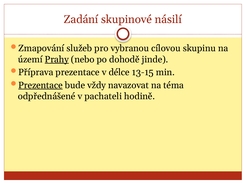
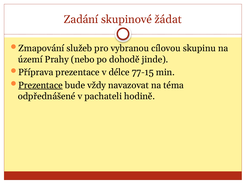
násilí: násilí -> žádat
Prahy underline: present -> none
13-15: 13-15 -> 77-15
